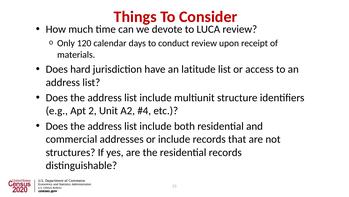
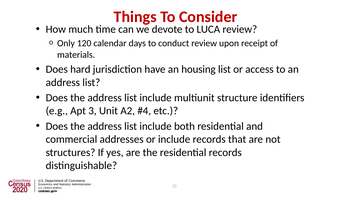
latitude: latitude -> housing
2: 2 -> 3
